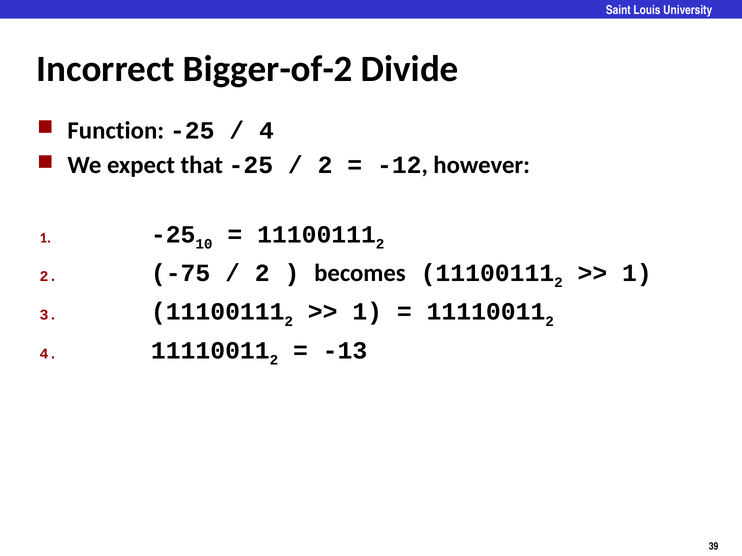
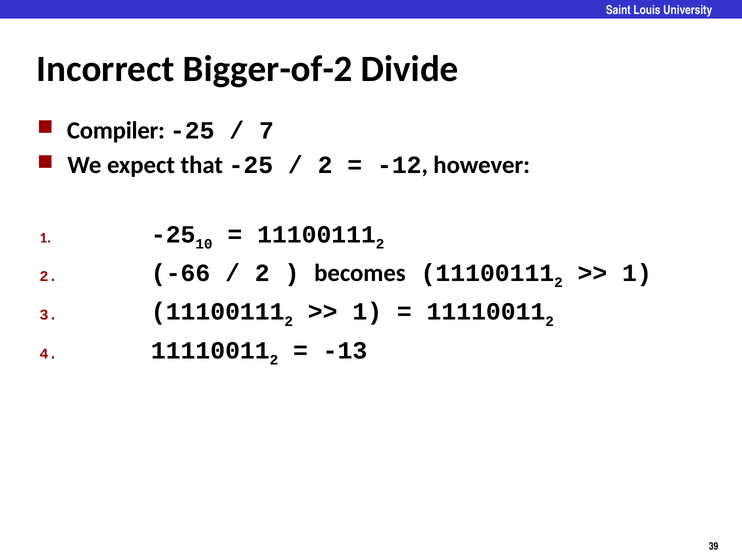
Function: Function -> Compiler
4 at (266, 131): 4 -> 7
-75: -75 -> -66
